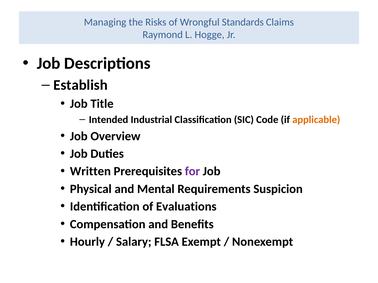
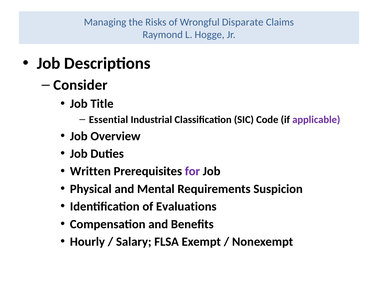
Standards: Standards -> Disparate
Establish: Establish -> Consider
Intended: Intended -> Essential
applicable colour: orange -> purple
